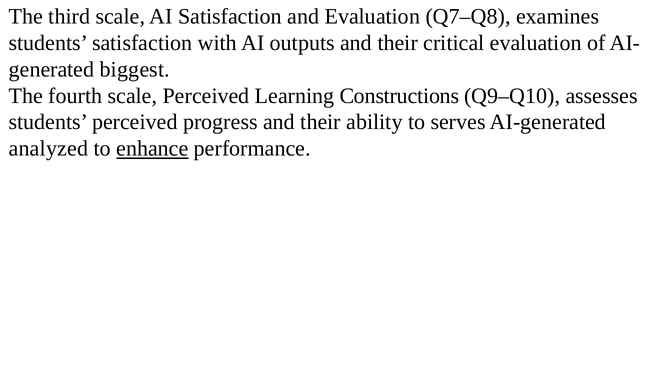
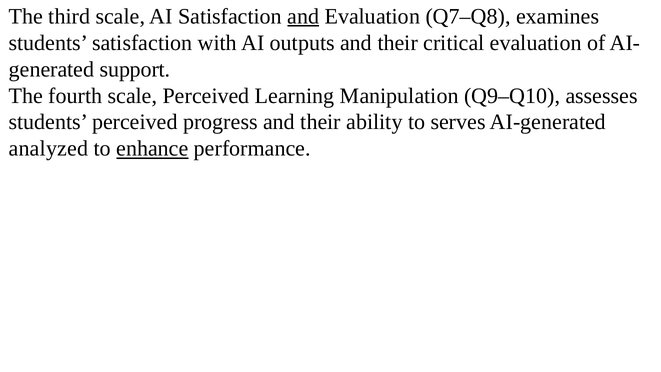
and at (303, 16) underline: none -> present
biggest: biggest -> support
Constructions: Constructions -> Manipulation
